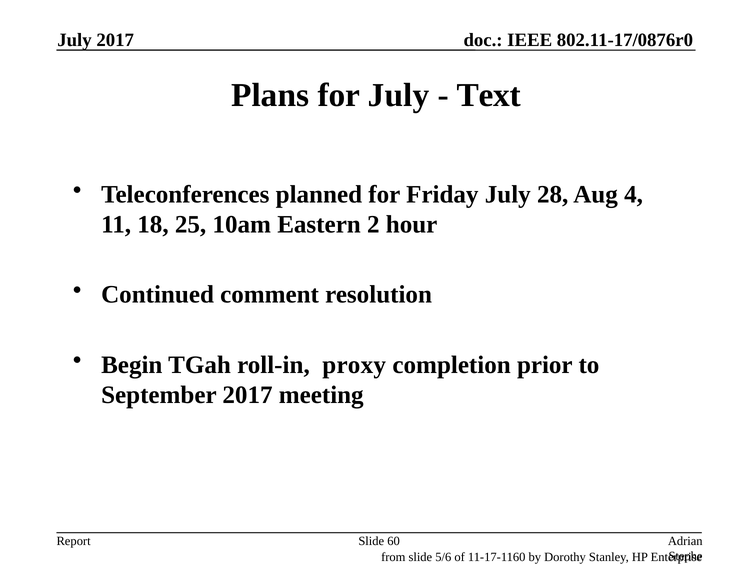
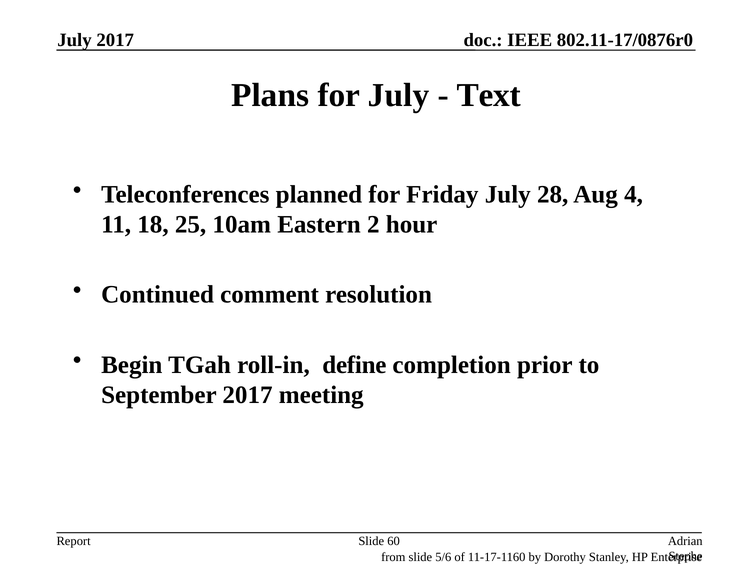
proxy: proxy -> define
